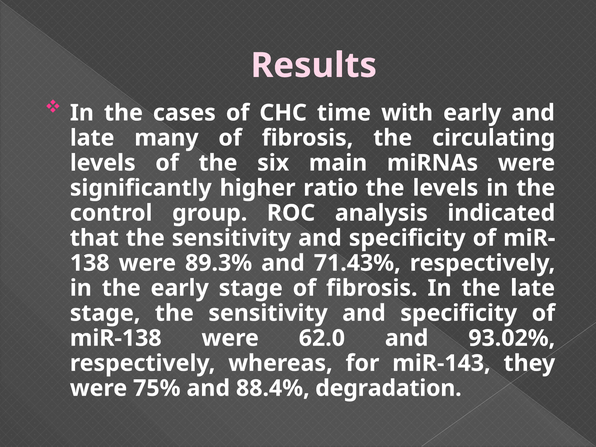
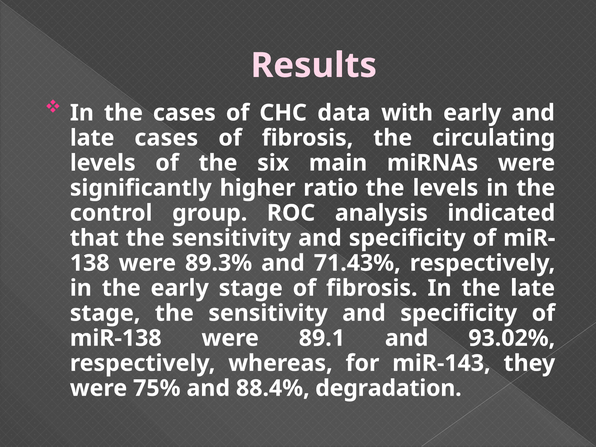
time: time -> data
late many: many -> cases
62.0: 62.0 -> 89.1
